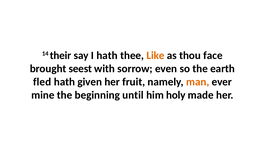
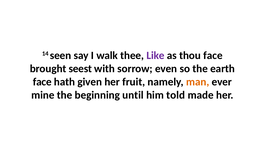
their: their -> seen
I hath: hath -> walk
Like colour: orange -> purple
fled at (42, 82): fled -> face
holy: holy -> told
